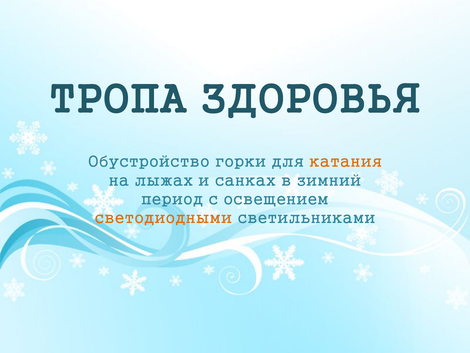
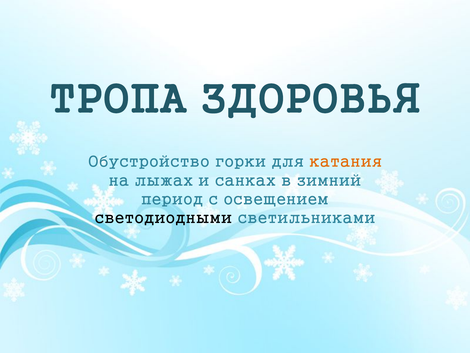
светодиодными colour: orange -> black
